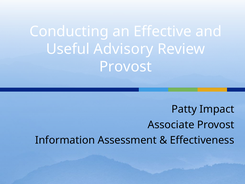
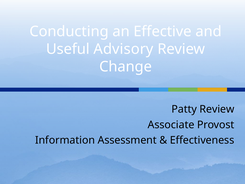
Provost at (126, 67): Provost -> Change
Patty Impact: Impact -> Review
